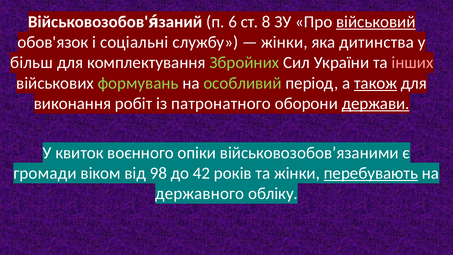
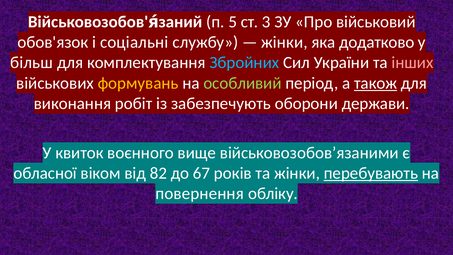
6: 6 -> 5
8: 8 -> 3
військовий underline: present -> none
дитинства: дитинства -> додатково
Збройних colour: light green -> light blue
формувань colour: light green -> yellow
патронатного: патронатного -> забезпечують
держави underline: present -> none
опіки: опіки -> вище
громади: громади -> обласної
98: 98 -> 82
42: 42 -> 67
державного: державного -> повернення
